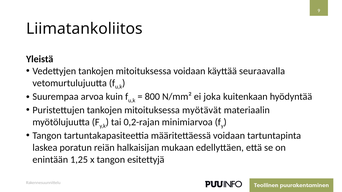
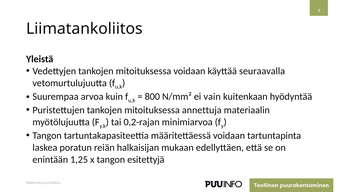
joka: joka -> vain
myötävät: myötävät -> annettuja
